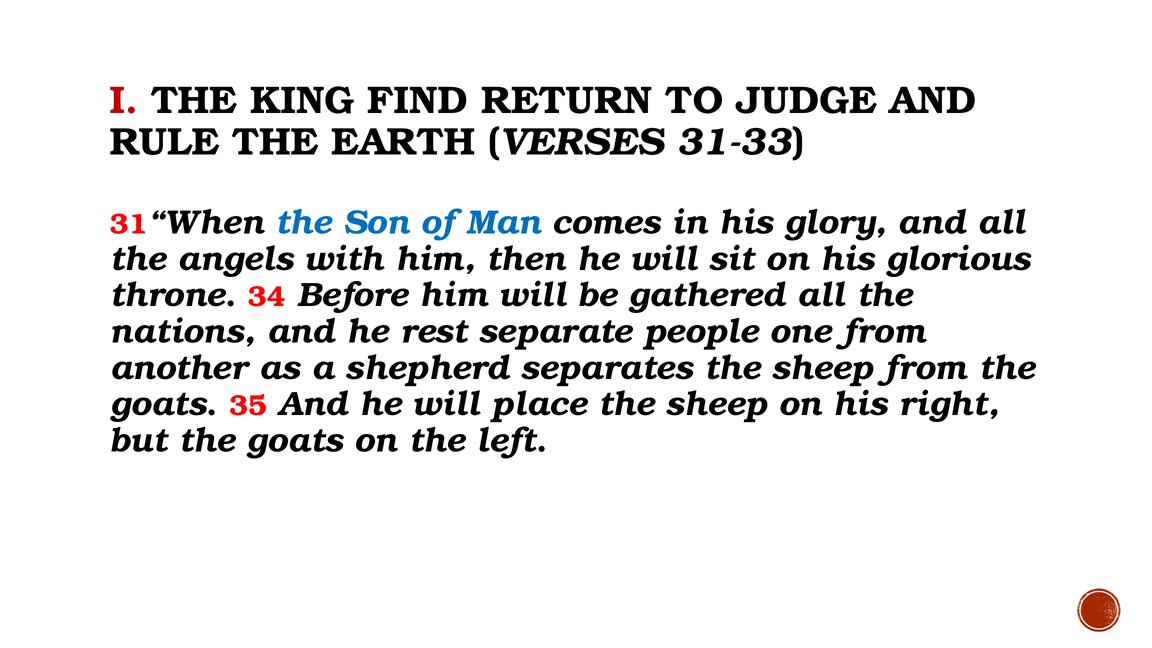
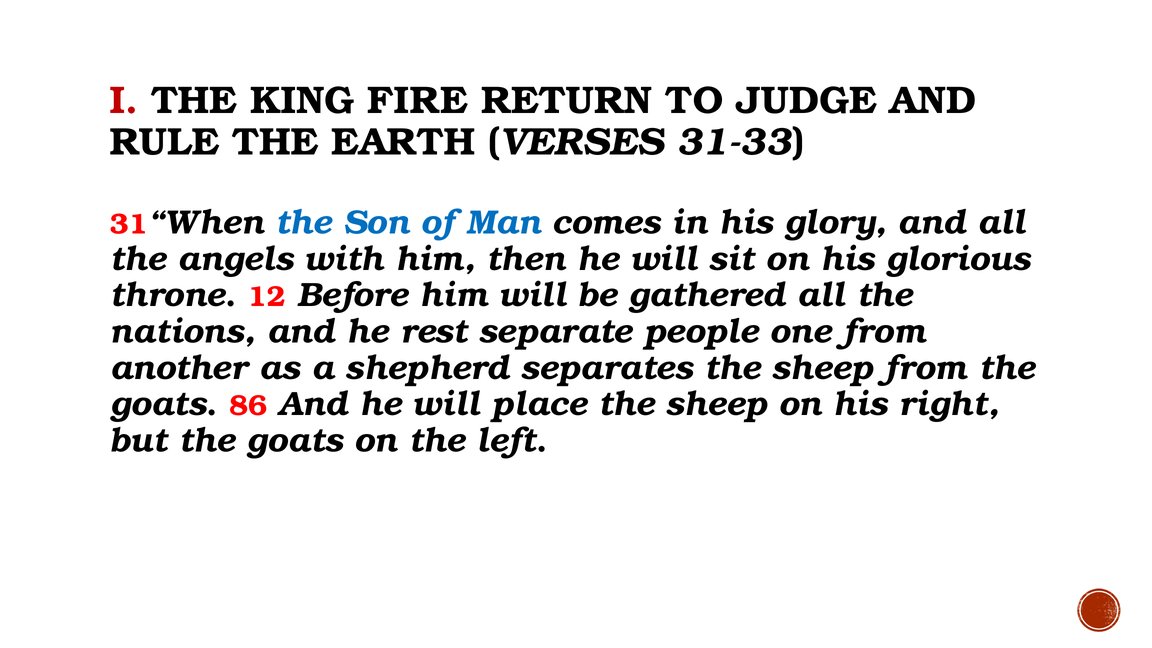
FIND: FIND -> FIRE
34: 34 -> 12
35: 35 -> 86
